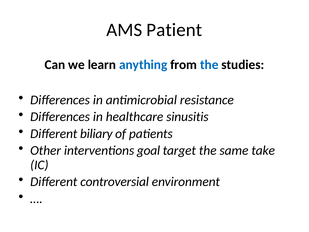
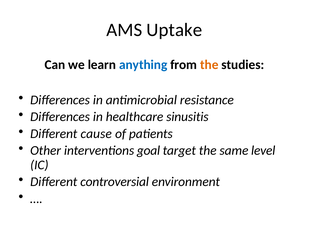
Patient: Patient -> Uptake
the at (209, 65) colour: blue -> orange
biliary: biliary -> cause
take: take -> level
